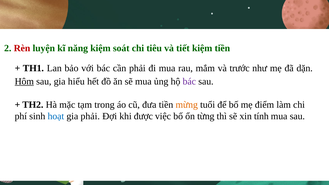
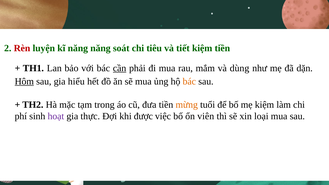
năng kiệm: kiệm -> năng
cần underline: none -> present
trước: trước -> dùng
bác at (189, 81) colour: purple -> orange
mẹ điểm: điểm -> kiệm
hoạt colour: blue -> purple
gia phải: phải -> thực
từng: từng -> viên
tính: tính -> loại
